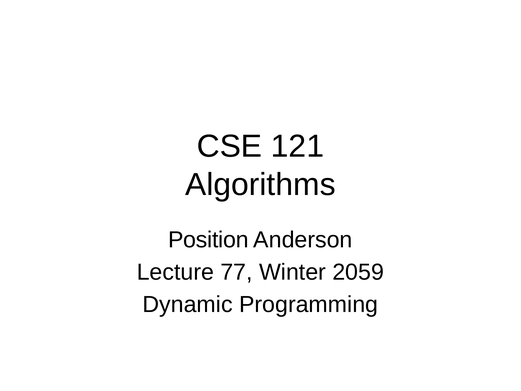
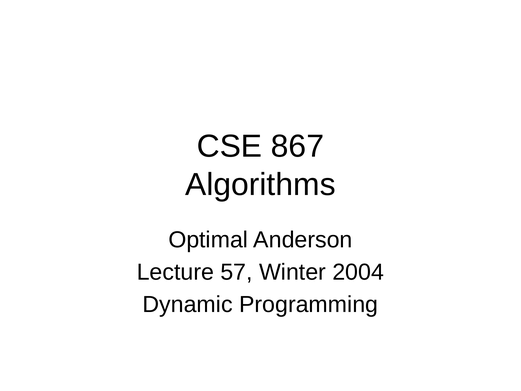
121: 121 -> 867
Position: Position -> Optimal
77: 77 -> 57
2059: 2059 -> 2004
